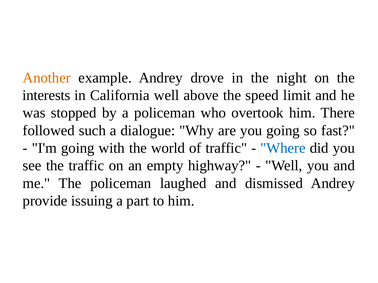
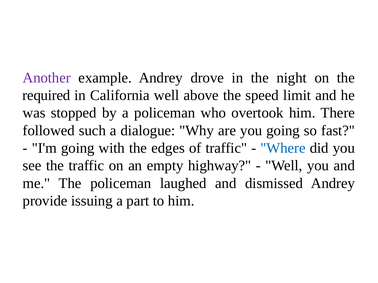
Another colour: orange -> purple
interests: interests -> required
world: world -> edges
